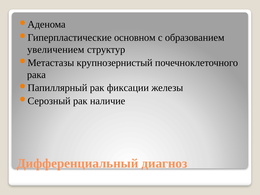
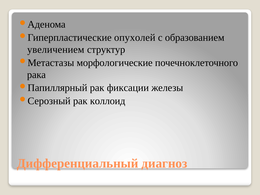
основном: основном -> опухолей
крупнозернистый: крупнозернистый -> морфологические
наличие: наличие -> коллоид
